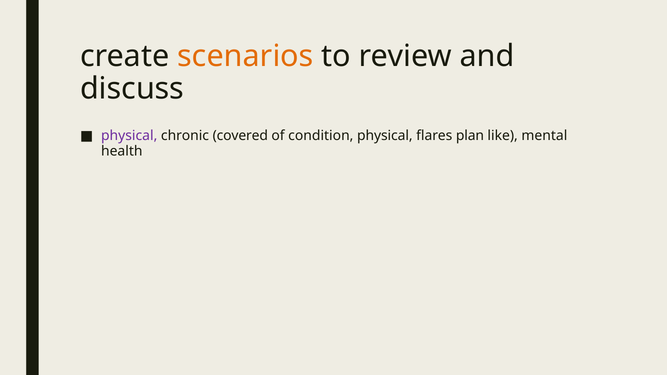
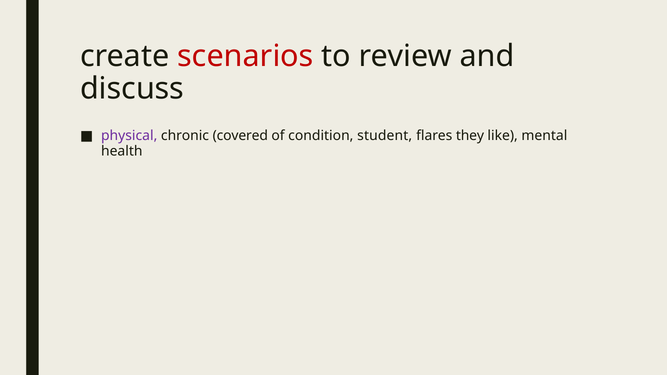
scenarios colour: orange -> red
condition physical: physical -> student
plan: plan -> they
